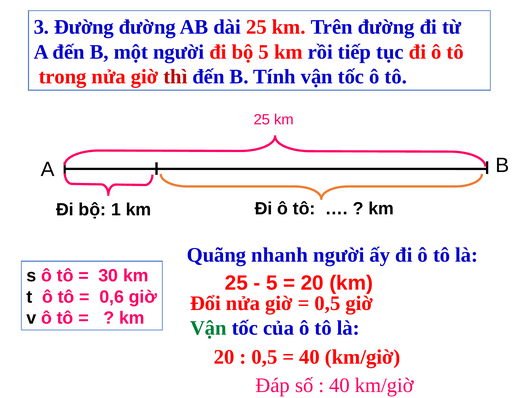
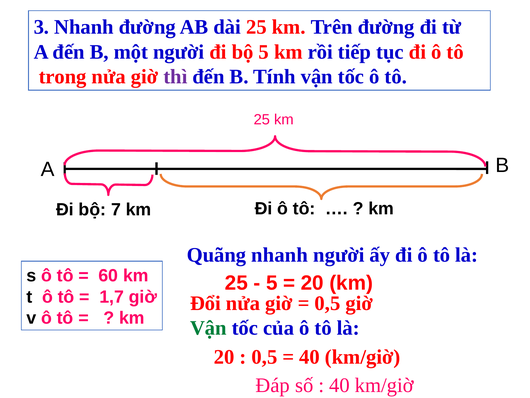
3 Đường: Đường -> Nhanh
thì colour: red -> purple
1: 1 -> 7
30: 30 -> 60
0,6: 0,6 -> 1,7
